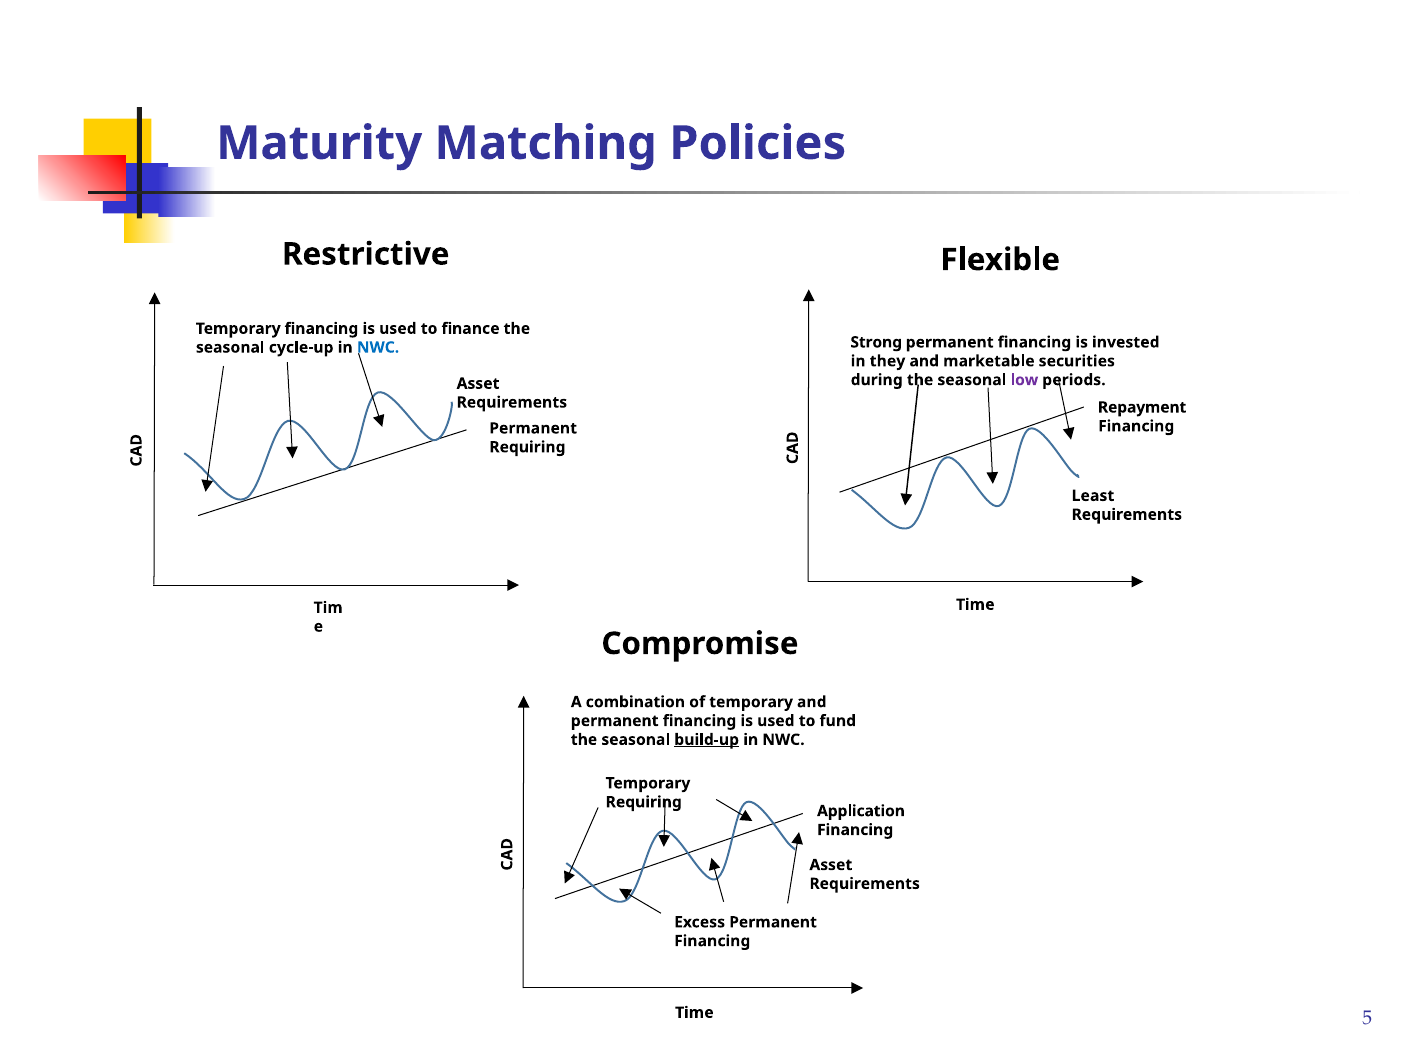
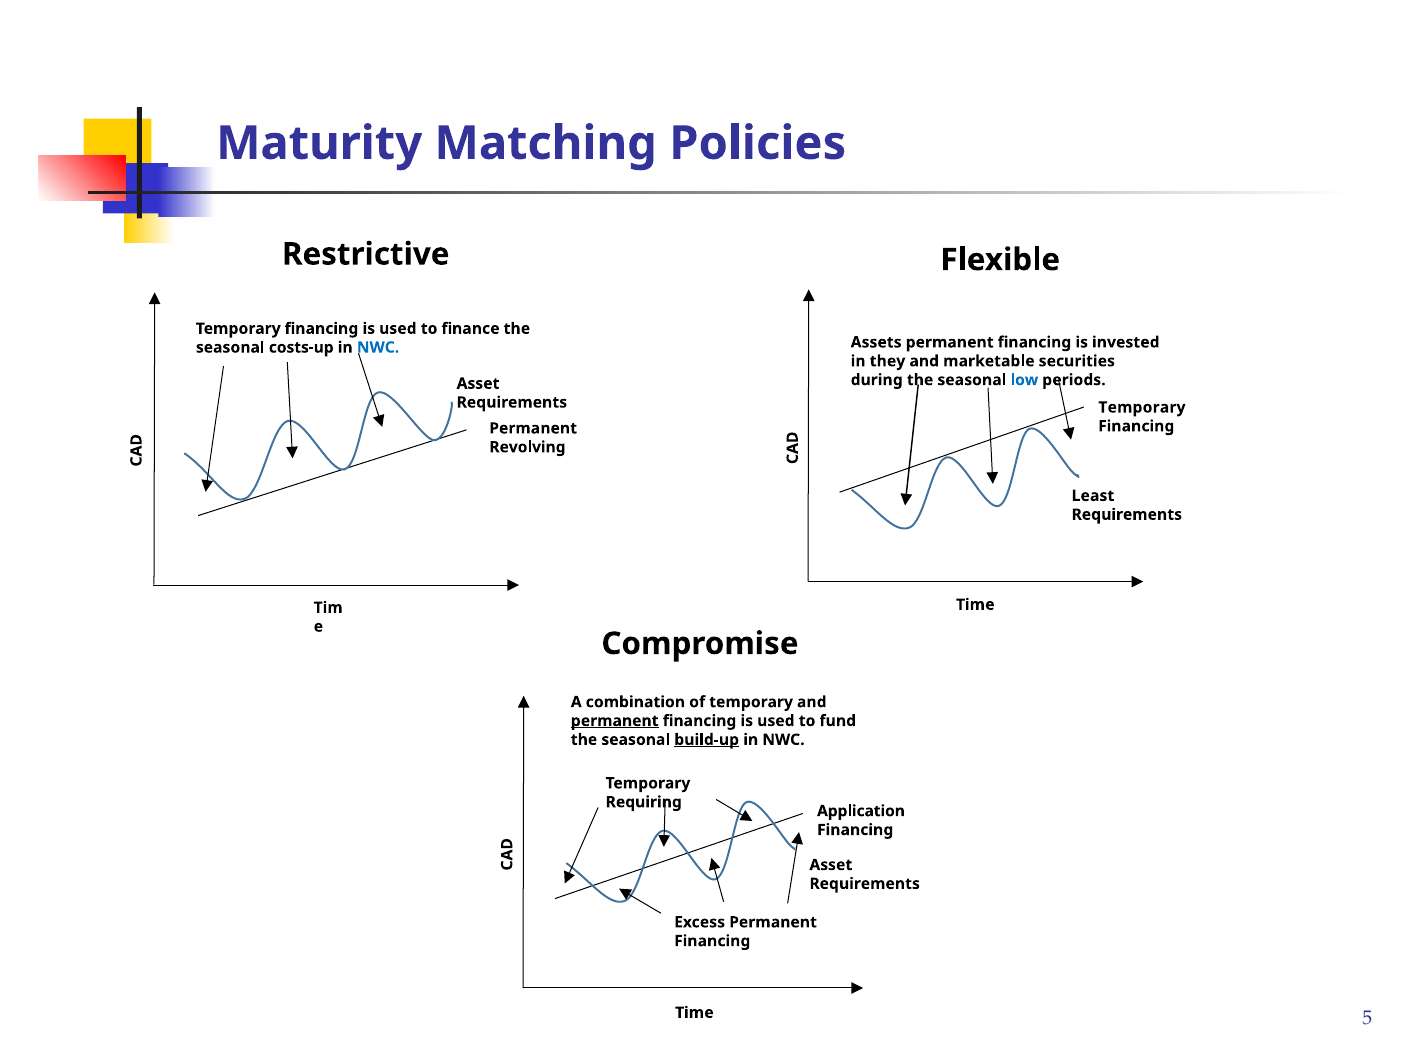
Strong: Strong -> Assets
cycle-up: cycle-up -> costs-up
low colour: purple -> blue
Repayment at (1142, 407): Repayment -> Temporary
Requiring at (527, 447): Requiring -> Revolving
permanent at (615, 721) underline: none -> present
